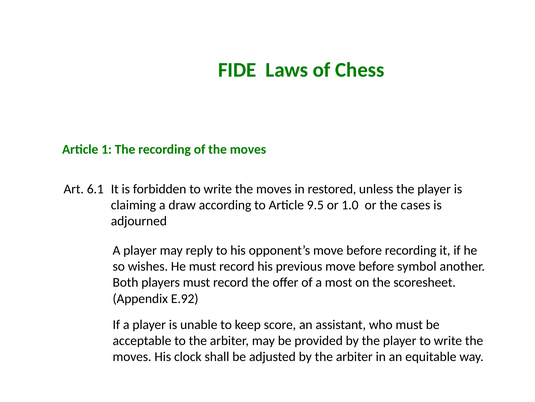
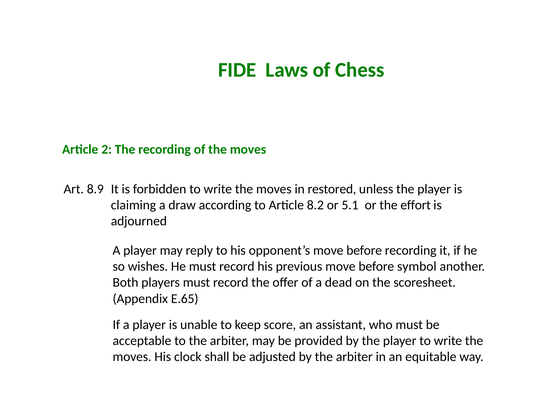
1: 1 -> 2
6.1: 6.1 -> 8.9
9.5: 9.5 -> 8.2
1.0: 1.0 -> 5.1
cases: cases -> effort
most: most -> dead
E.92: E.92 -> E.65
